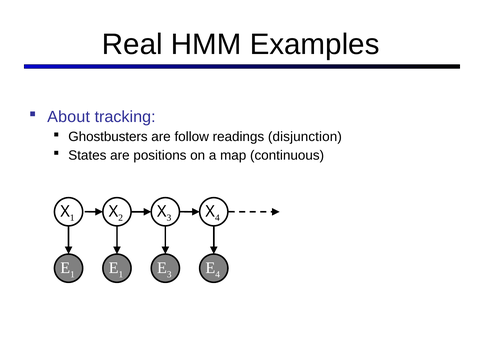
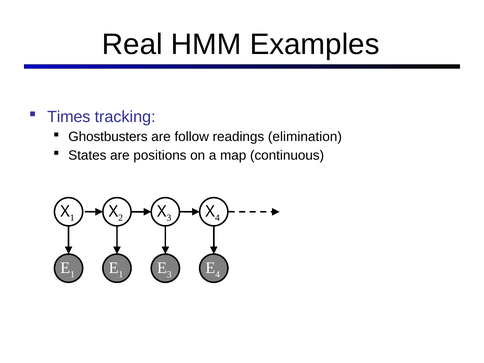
About: About -> Times
disjunction: disjunction -> elimination
